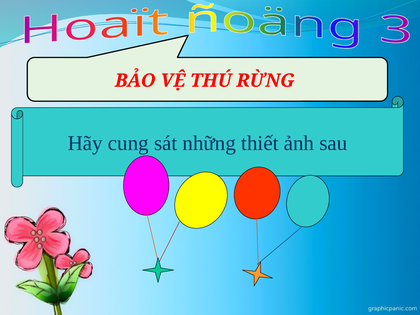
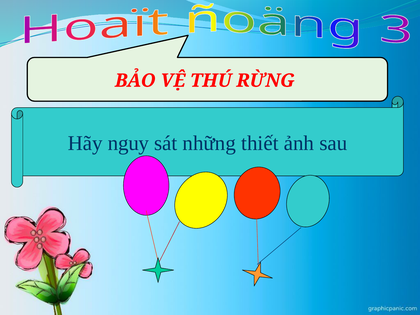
cung: cung -> nguy
